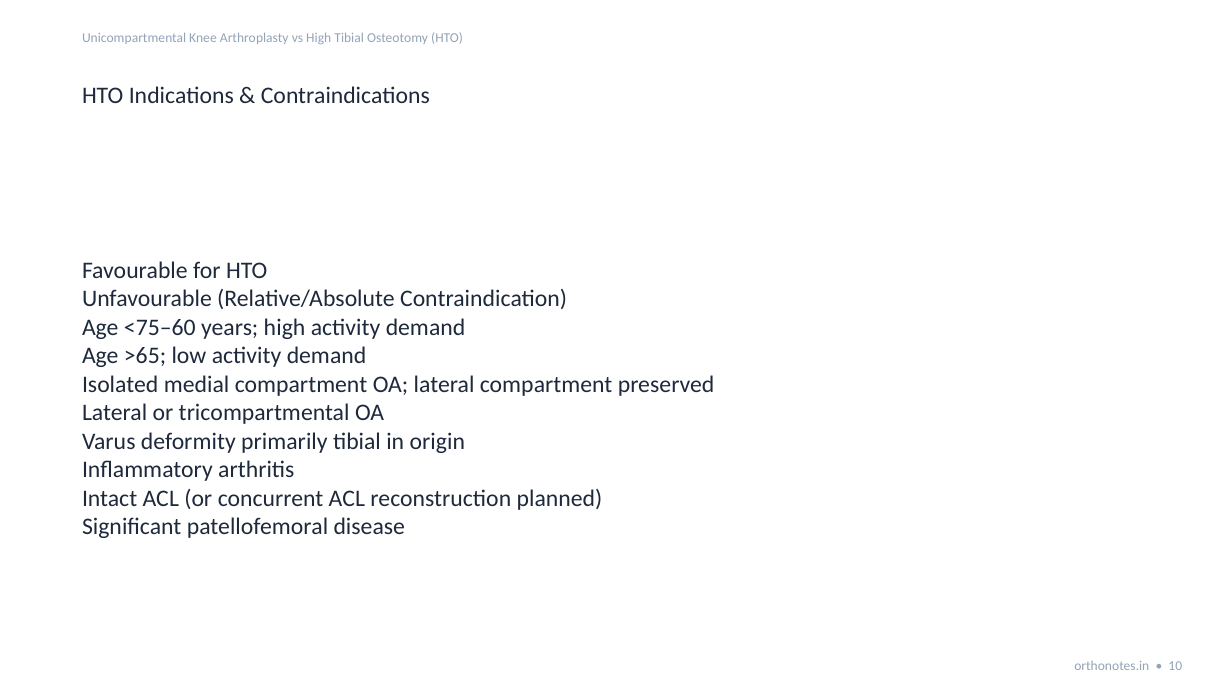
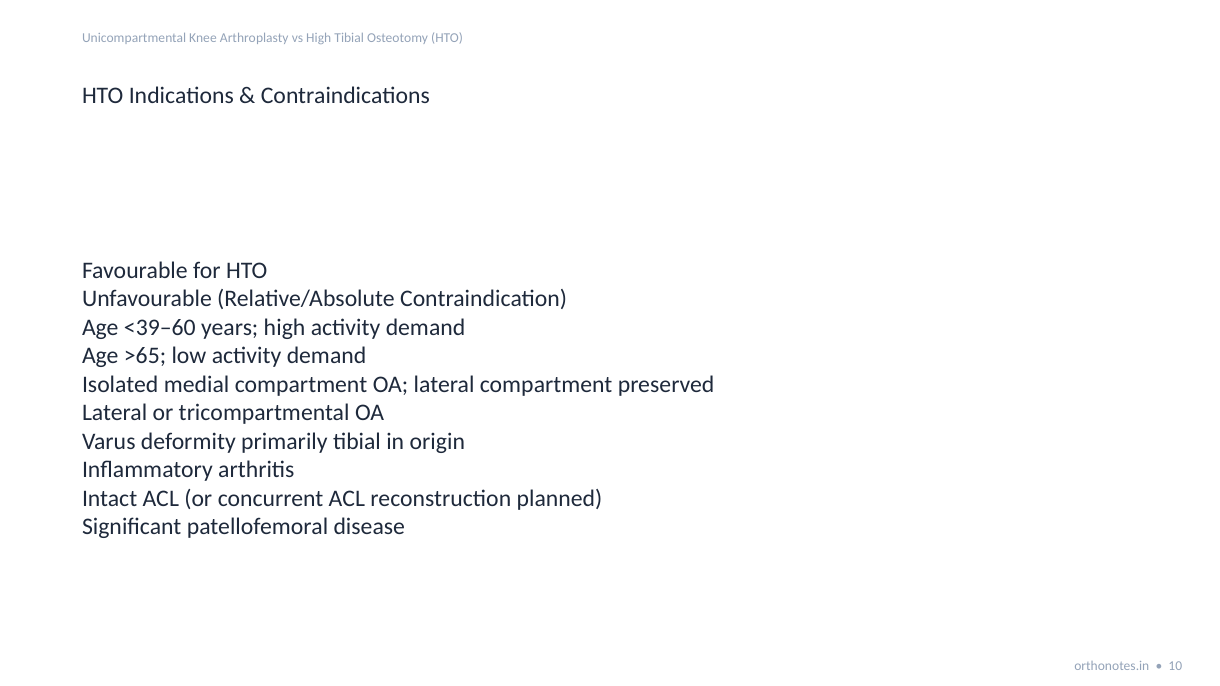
<75–60: <75–60 -> <39–60
